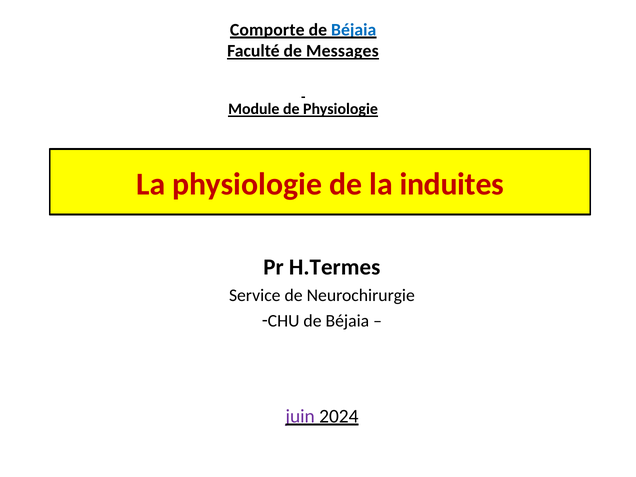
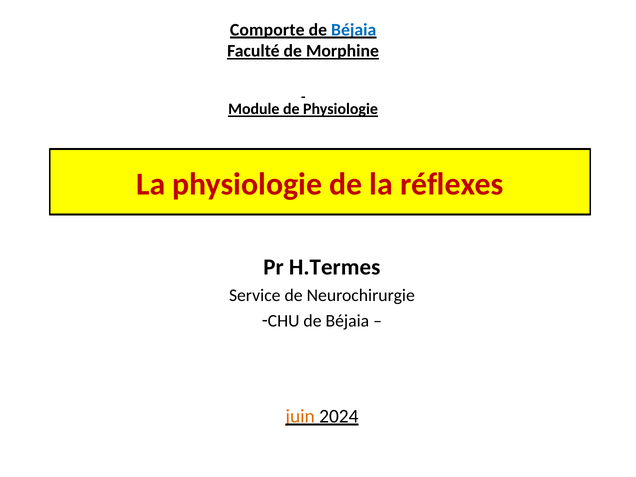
Messages: Messages -> Morphine
induites: induites -> réflexes
juin colour: purple -> orange
